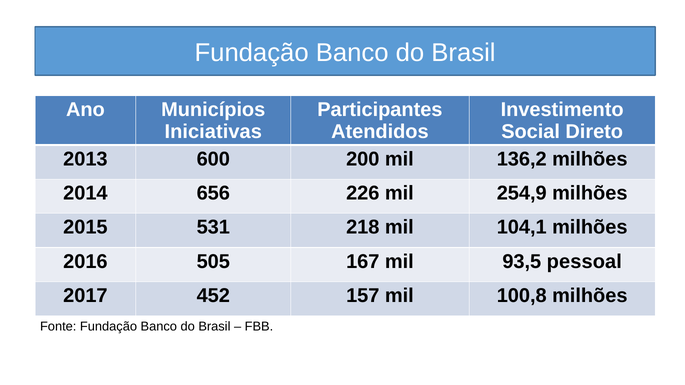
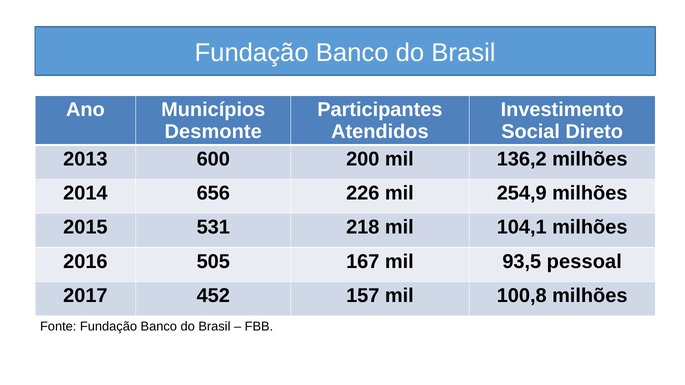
Iniciativas: Iniciativas -> Desmonte
